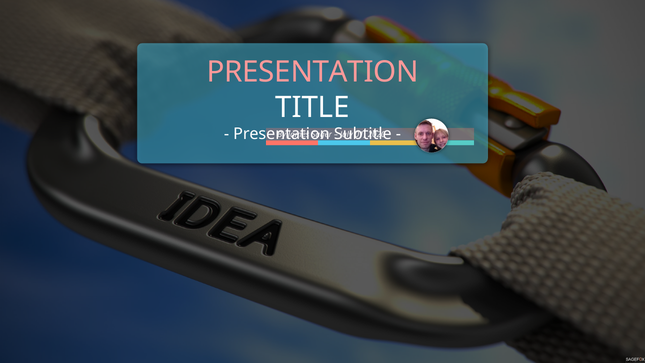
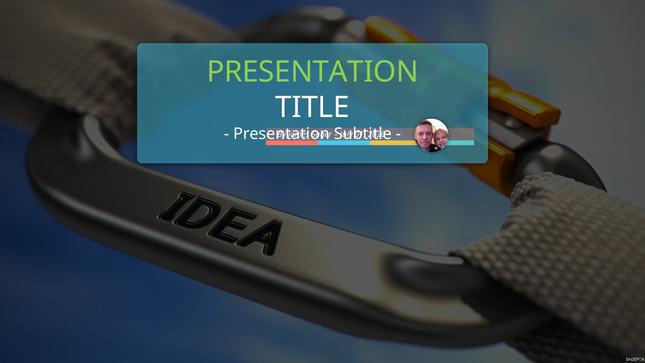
PRESENTATION at (313, 72) colour: pink -> light green
